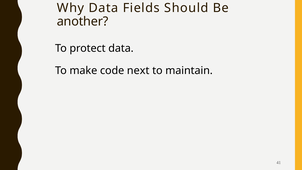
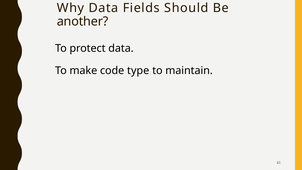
next: next -> type
